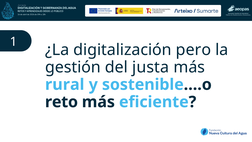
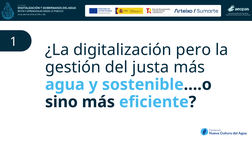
rural: rural -> agua
reto: reto -> sino
